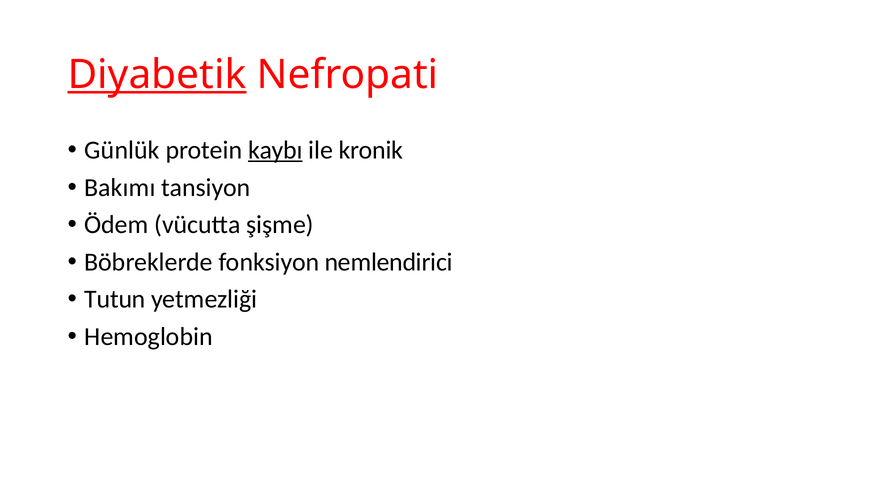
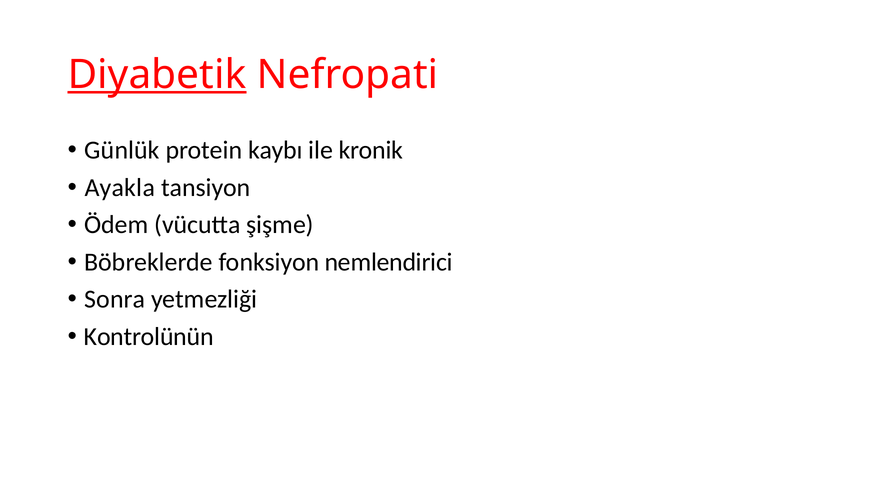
kaybı underline: present -> none
Bakımı: Bakımı -> Ayakla
Tutun: Tutun -> Sonra
Hemoglobin: Hemoglobin -> Kontrolünün
